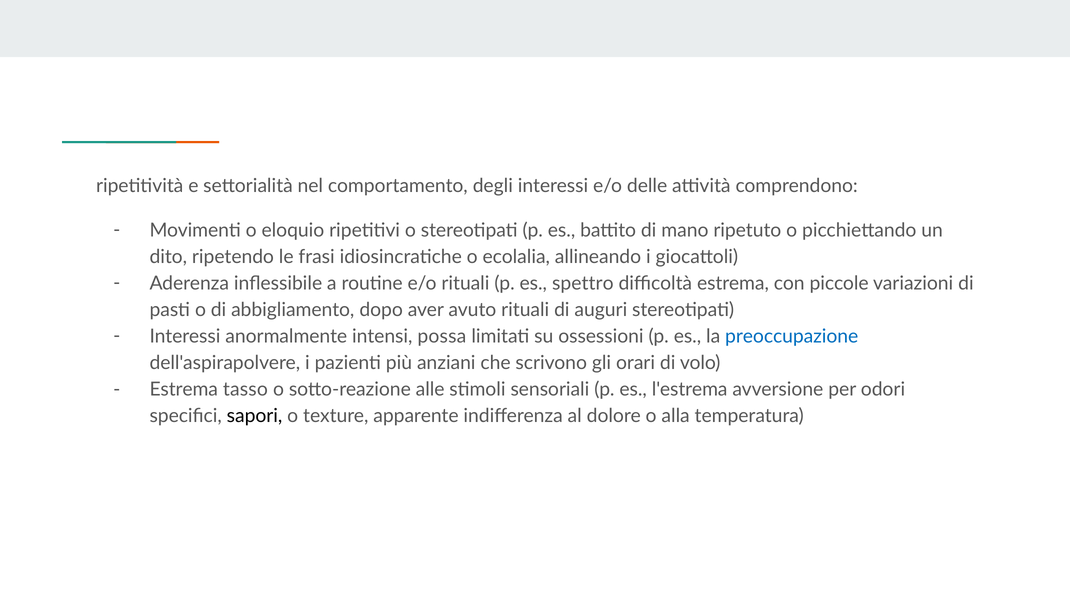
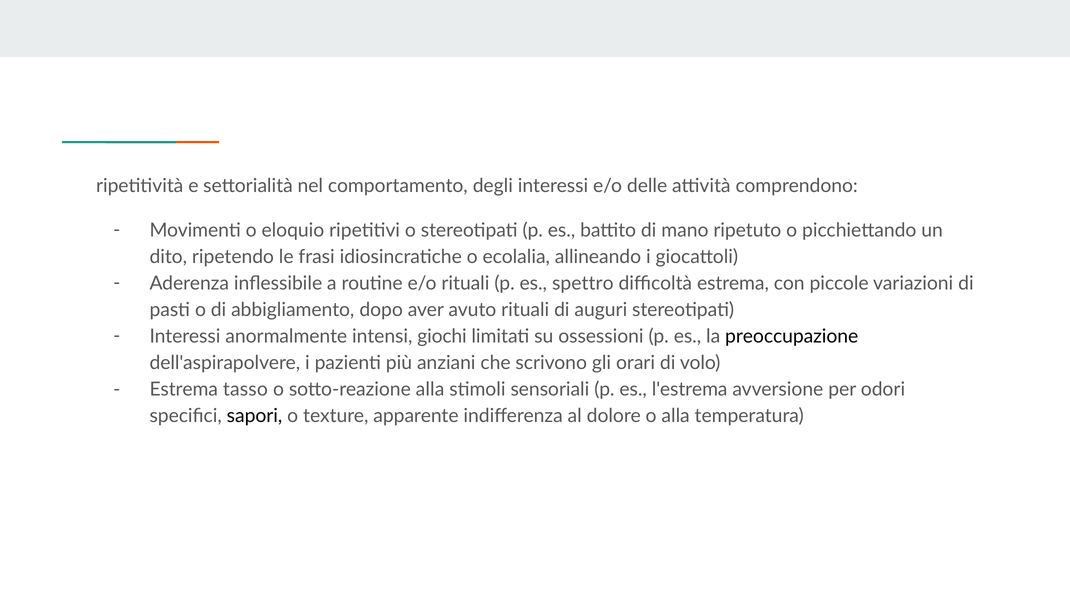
possa: possa -> giochi
preoccupazione colour: blue -> black
sotto-reazione alle: alle -> alla
